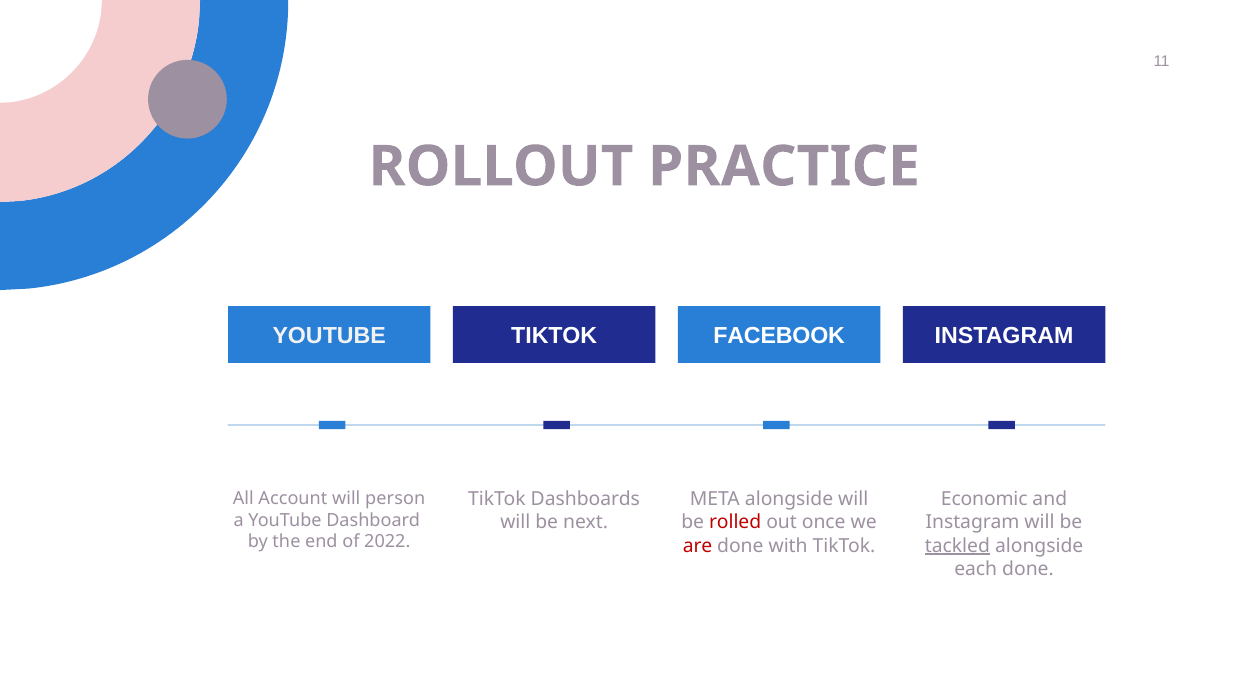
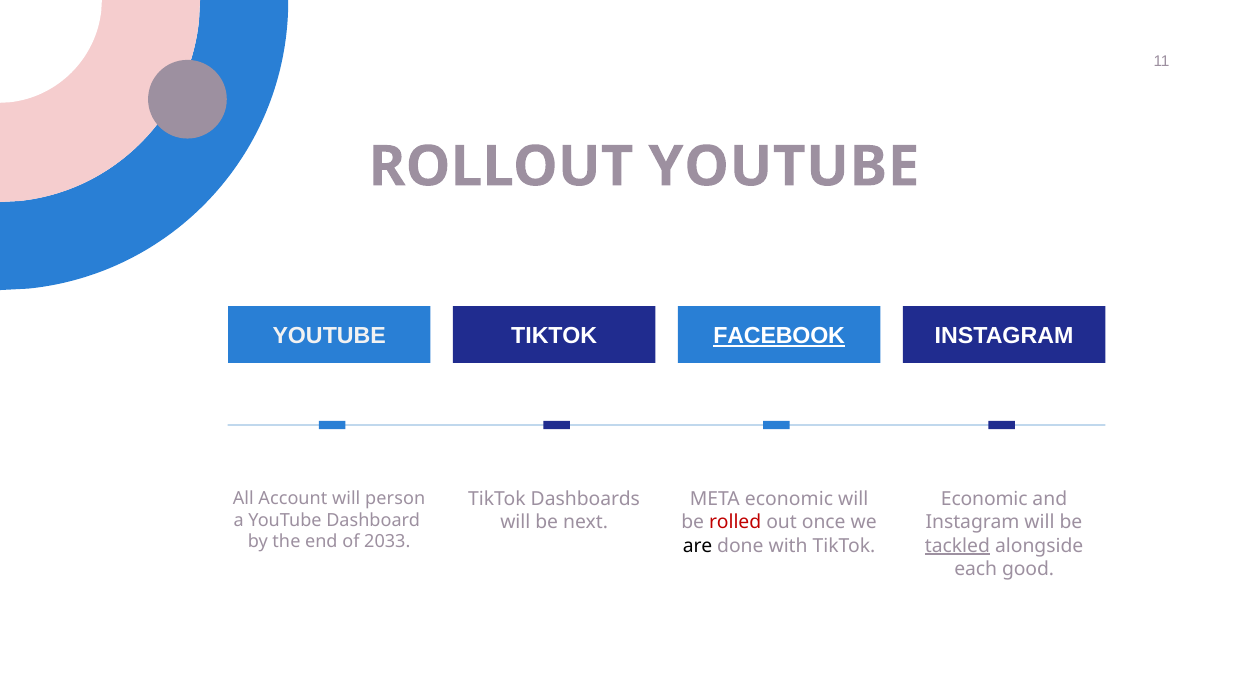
ROLLOUT PRACTICE: PRACTICE -> YOUTUBE
FACEBOOK underline: none -> present
META alongside: alongside -> economic
2022: 2022 -> 2033
are colour: red -> black
each done: done -> good
